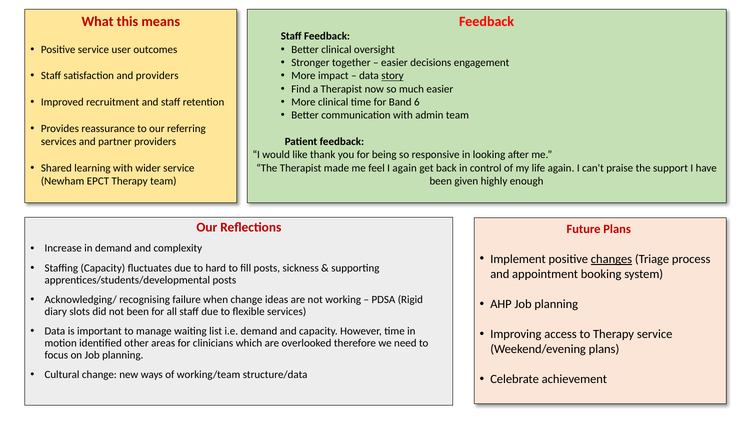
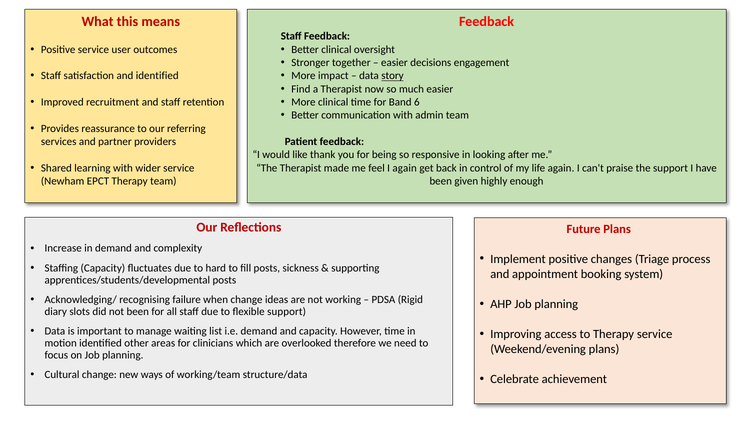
and providers: providers -> identified
changes underline: present -> none
flexible services: services -> support
